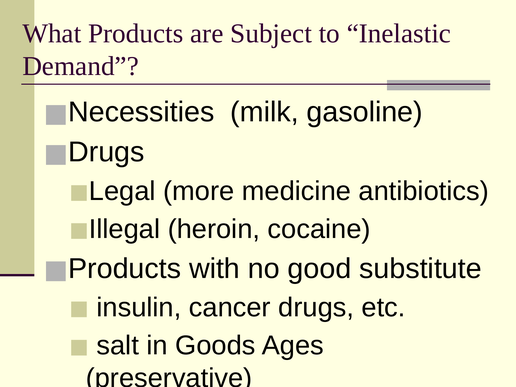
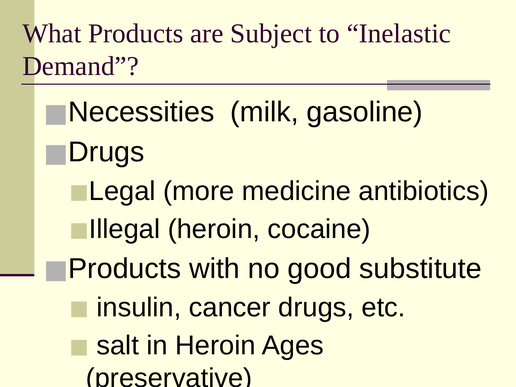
in Goods: Goods -> Heroin
